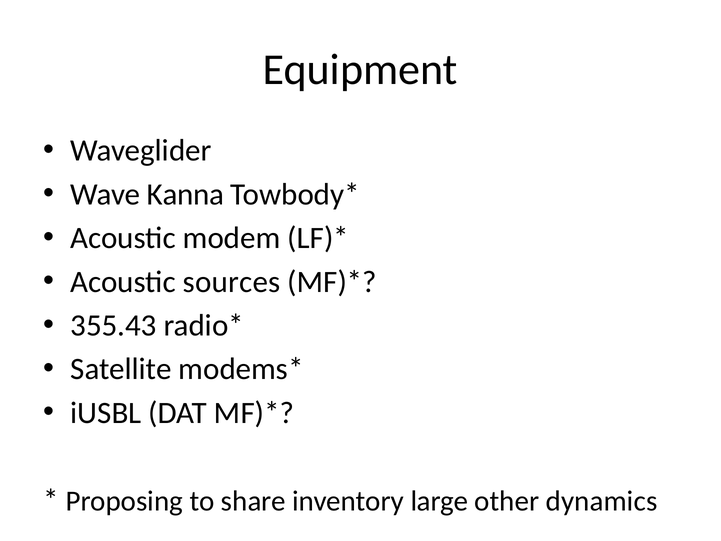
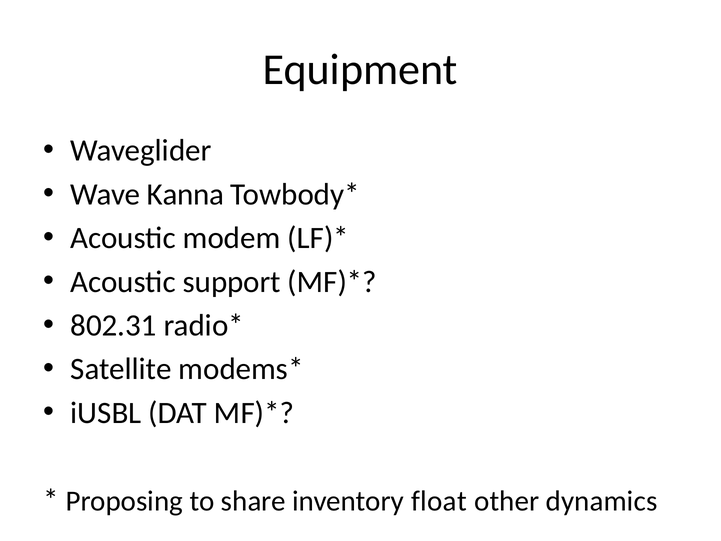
sources: sources -> support
355.43: 355.43 -> 802.31
large: large -> float
